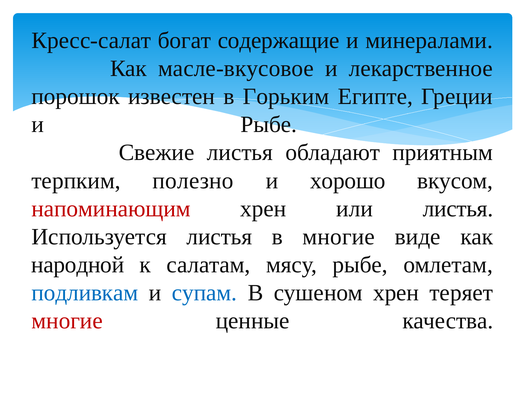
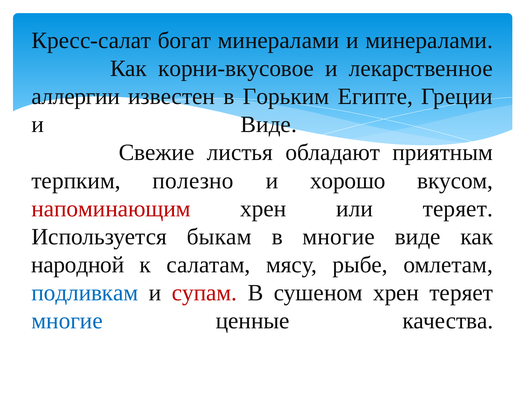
богат содержащие: содержащие -> минералами
масле-вкусовое: масле-вкусовое -> корни-вкусовое
порошок: порошок -> аллергии
и Рыбе: Рыбе -> Виде
или листья: листья -> теряет
Используется листья: листья -> быкам
супам colour: blue -> red
многие at (67, 321) colour: red -> blue
